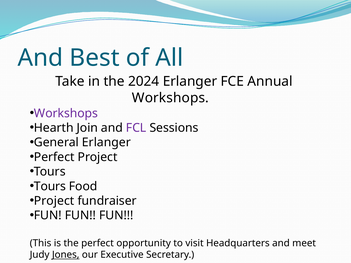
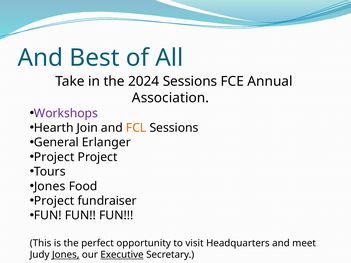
2024 Erlanger: Erlanger -> Sessions
Workshops at (170, 98): Workshops -> Association
FCL colour: purple -> orange
Perfect at (54, 157): Perfect -> Project
Tours at (50, 186): Tours -> Jones
Executive underline: none -> present
